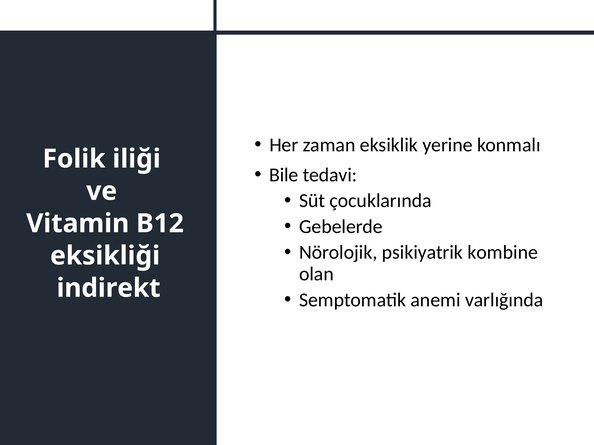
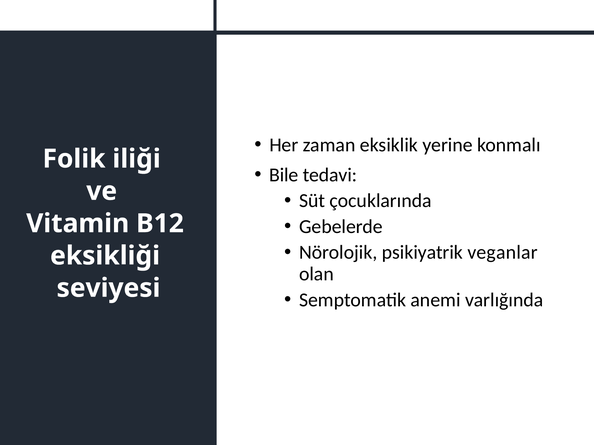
kombine: kombine -> veganlar
indirekt: indirekt -> seviyesi
